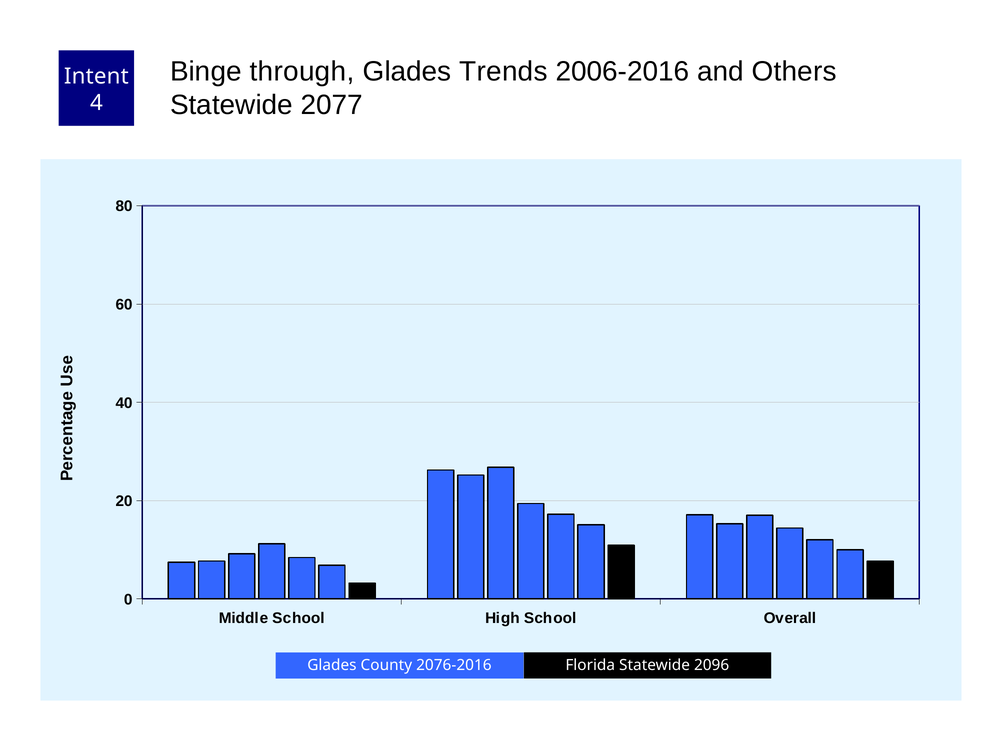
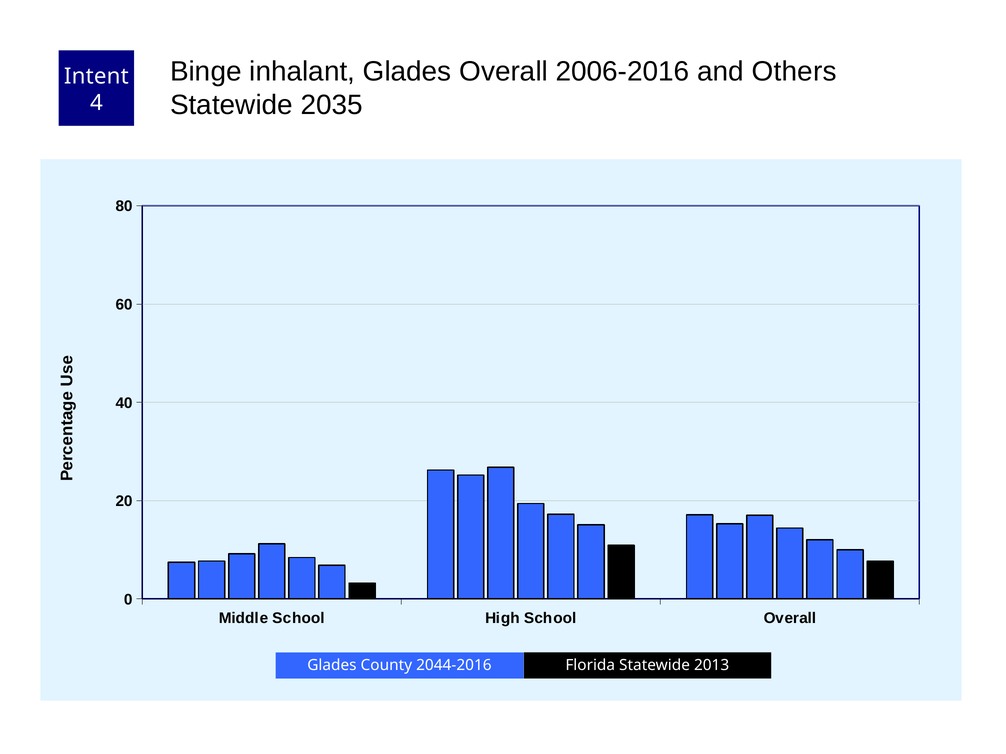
through: through -> inhalant
Glades Trends: Trends -> Overall
2077: 2077 -> 2035
2076-2016: 2076-2016 -> 2044-2016
2096: 2096 -> 2013
